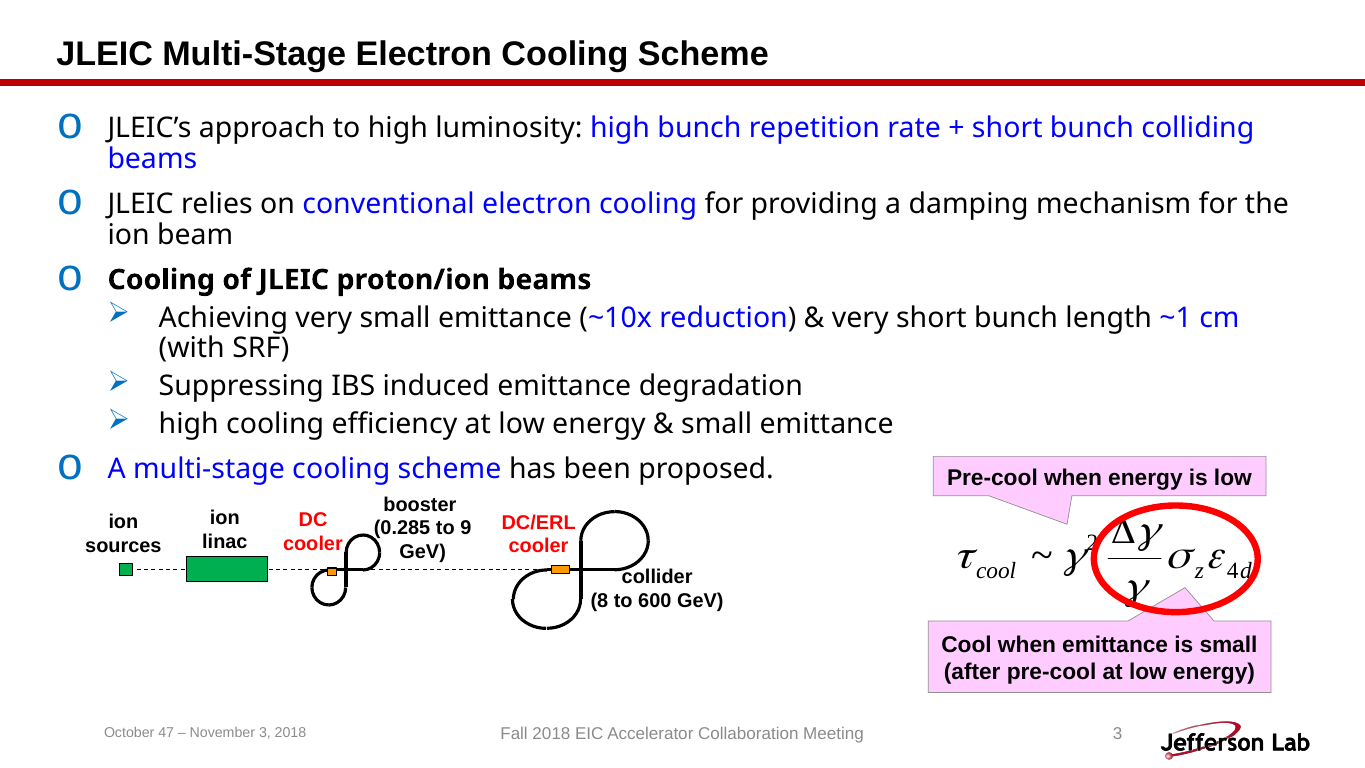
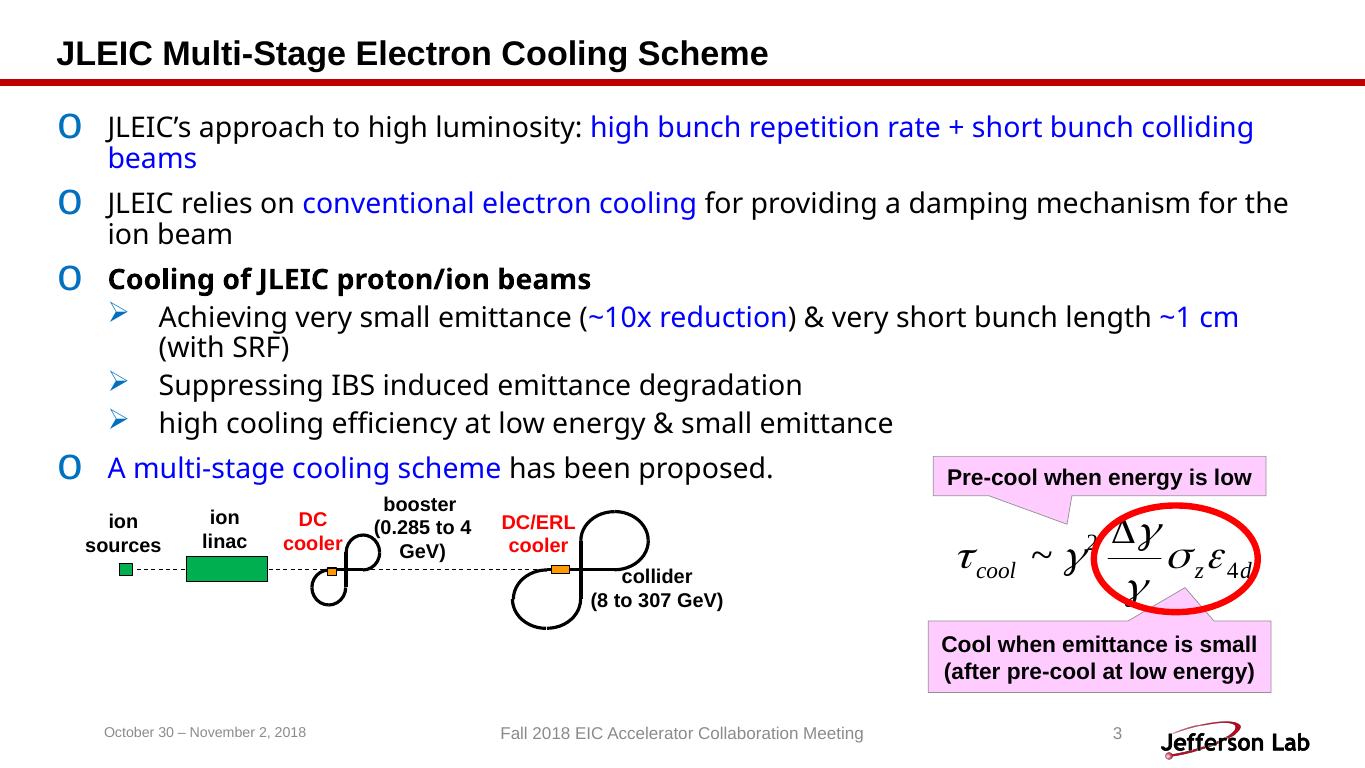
to 9: 9 -> 4
600: 600 -> 307
47: 47 -> 30
November 3: 3 -> 2
